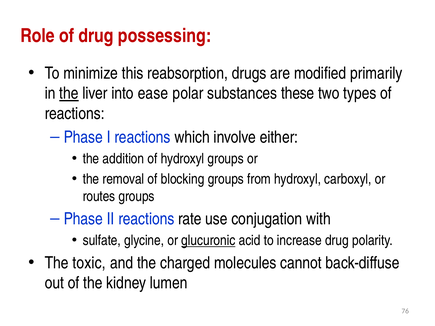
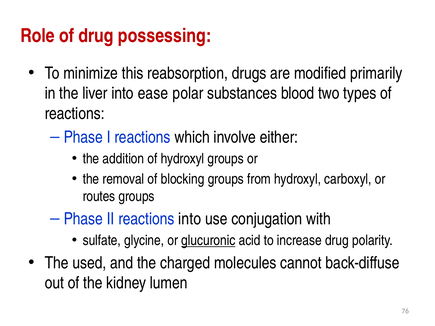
the at (69, 93) underline: present -> none
these: these -> blood
reactions rate: rate -> into
toxic: toxic -> used
